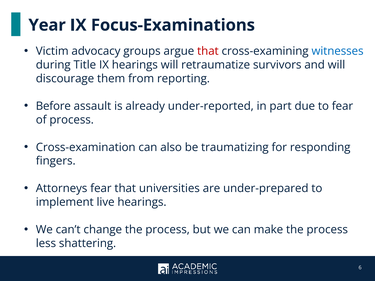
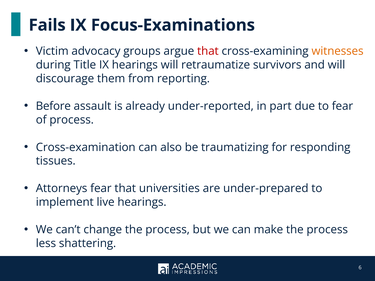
Year: Year -> Fails
witnesses colour: blue -> orange
fingers: fingers -> tissues
